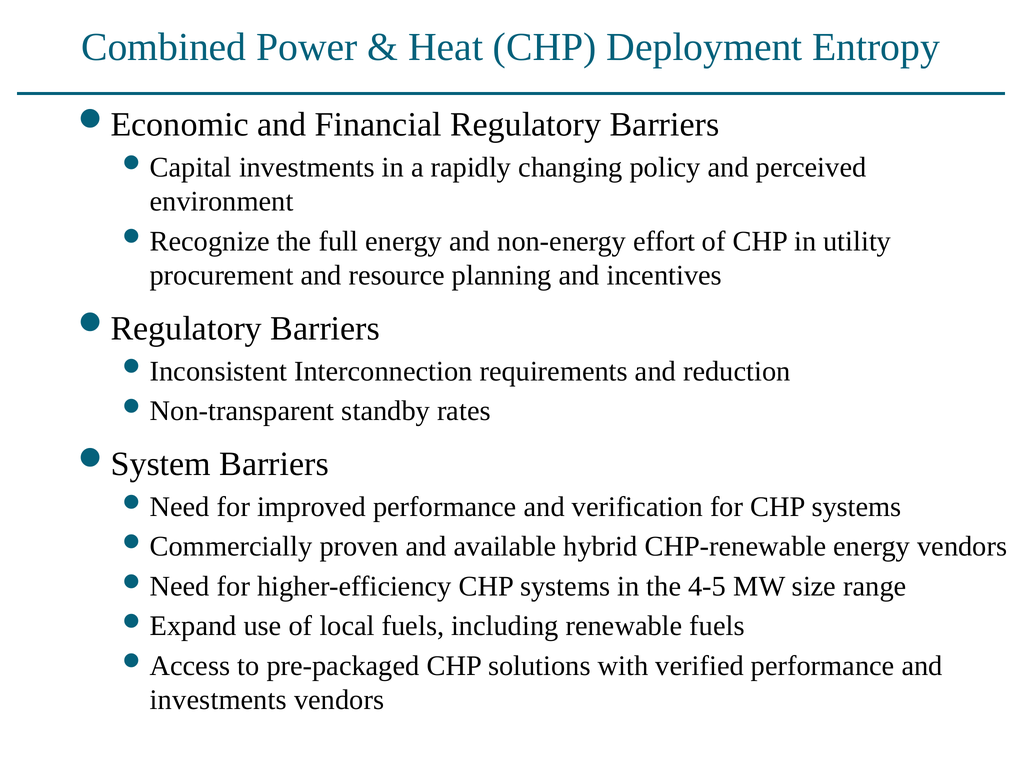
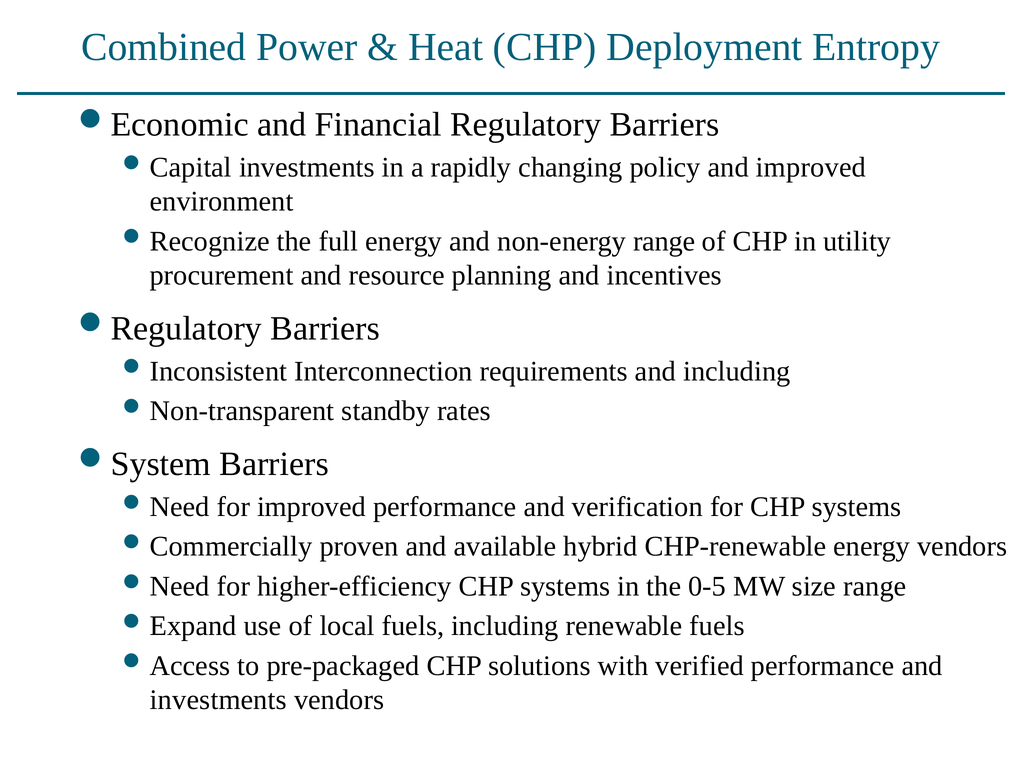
and perceived: perceived -> improved
non-energy effort: effort -> range
and reduction: reduction -> including
4-5: 4-5 -> 0-5
